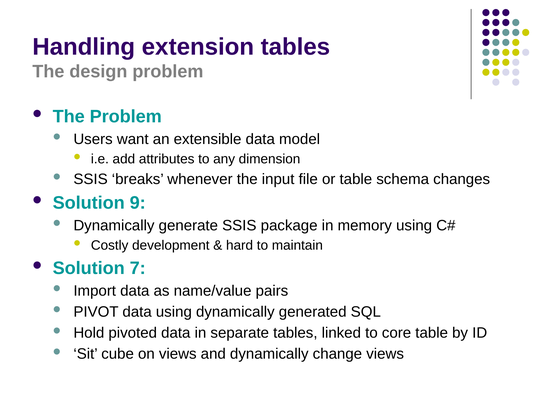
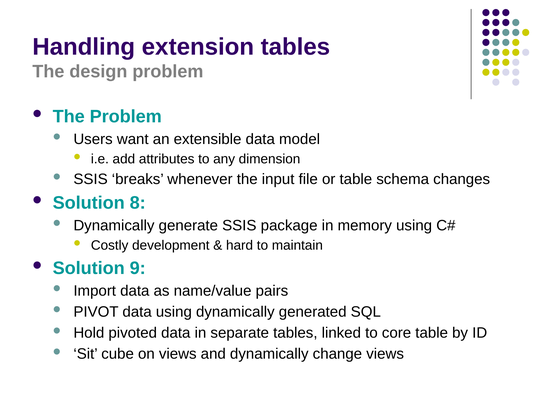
9: 9 -> 8
7: 7 -> 9
